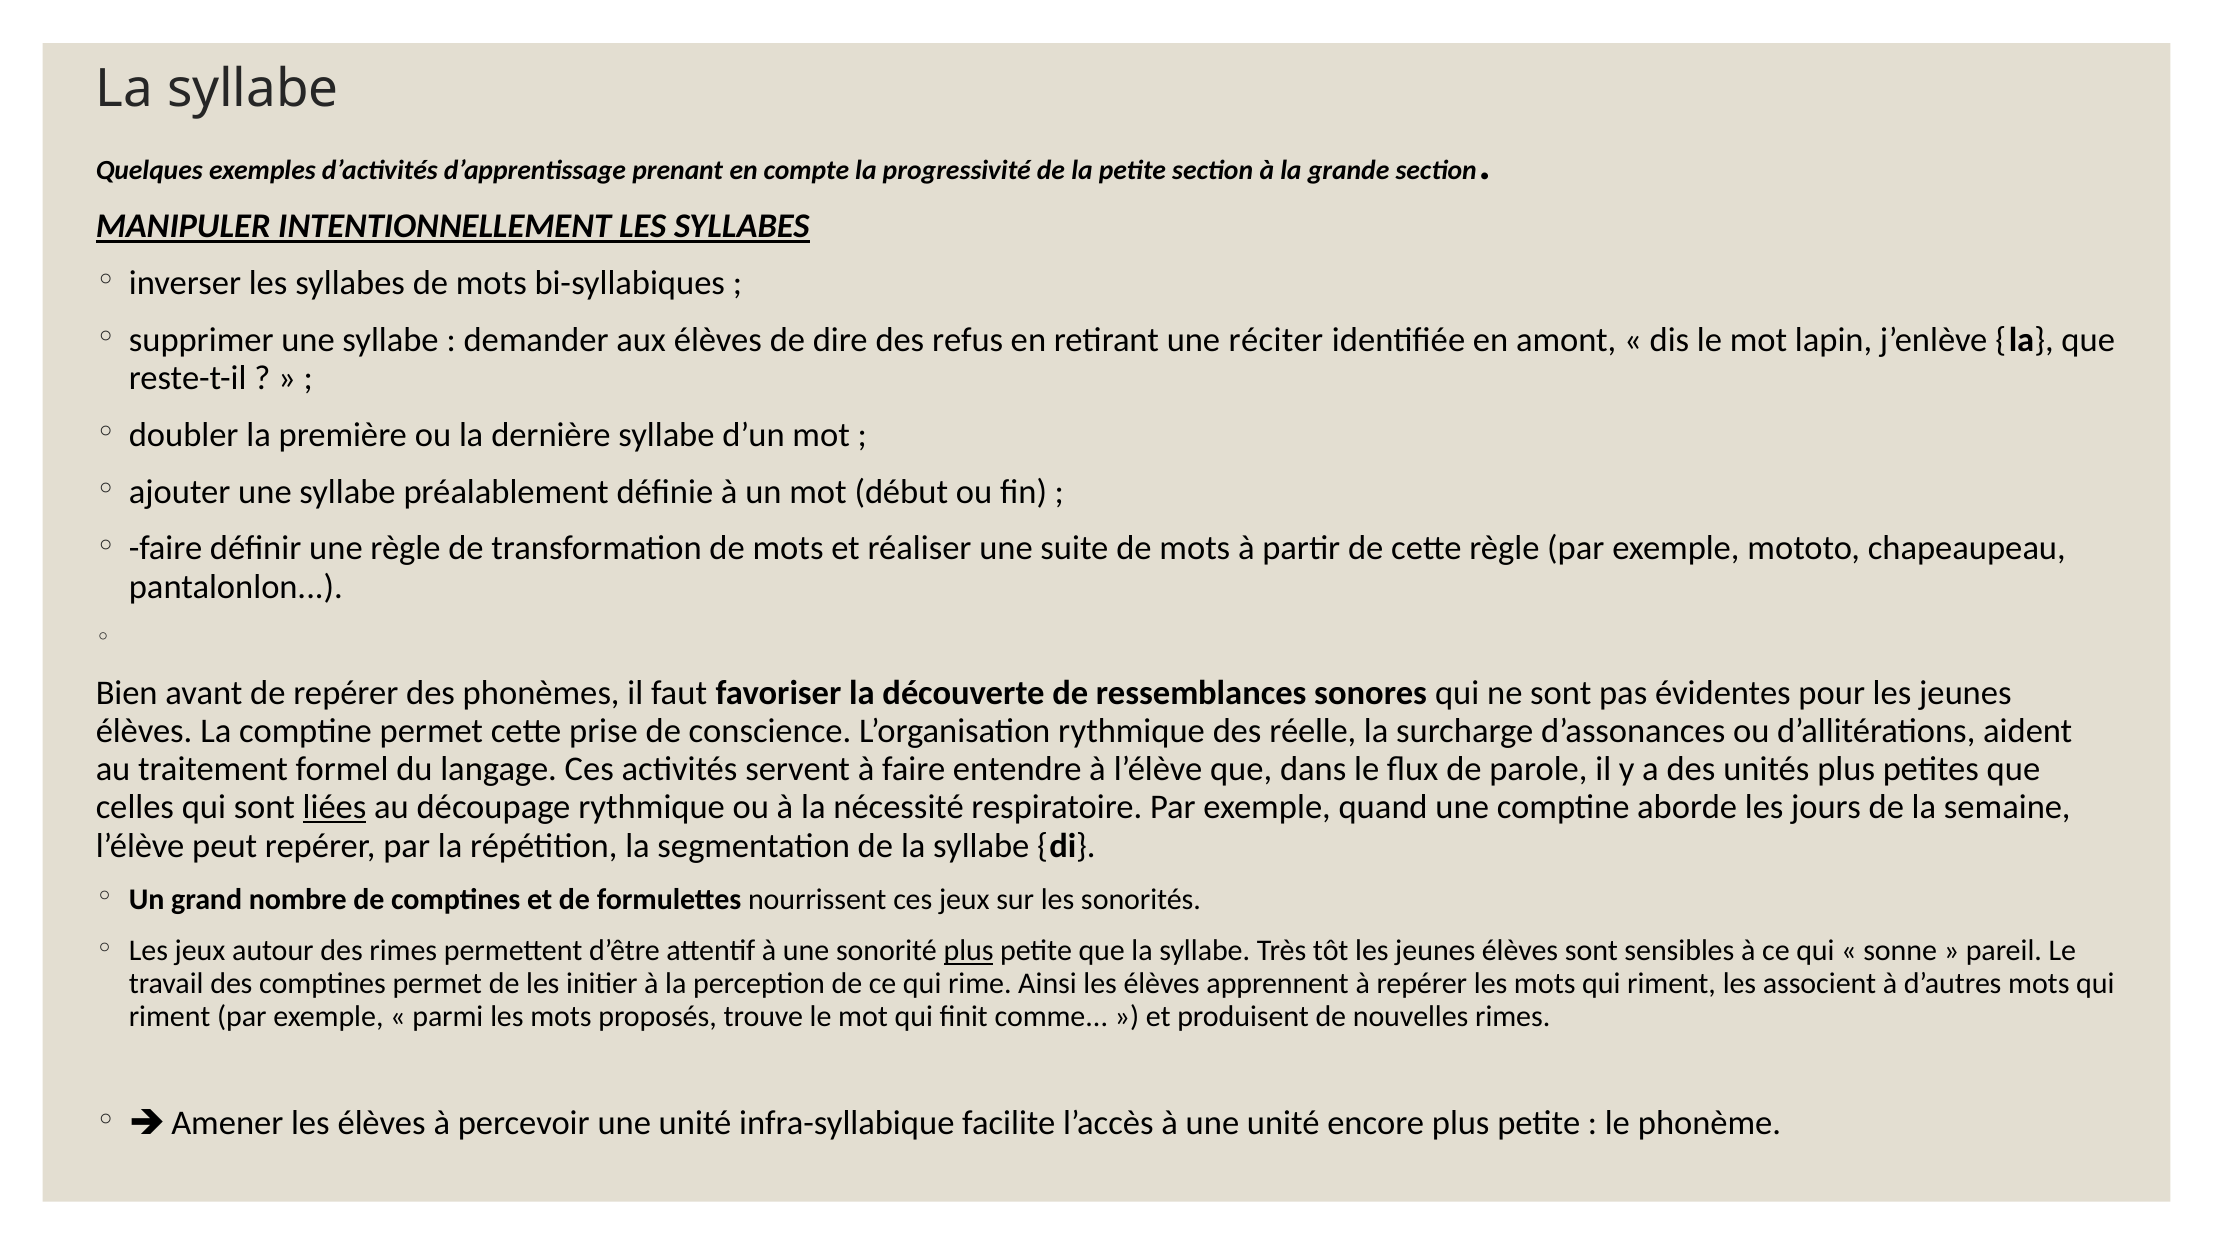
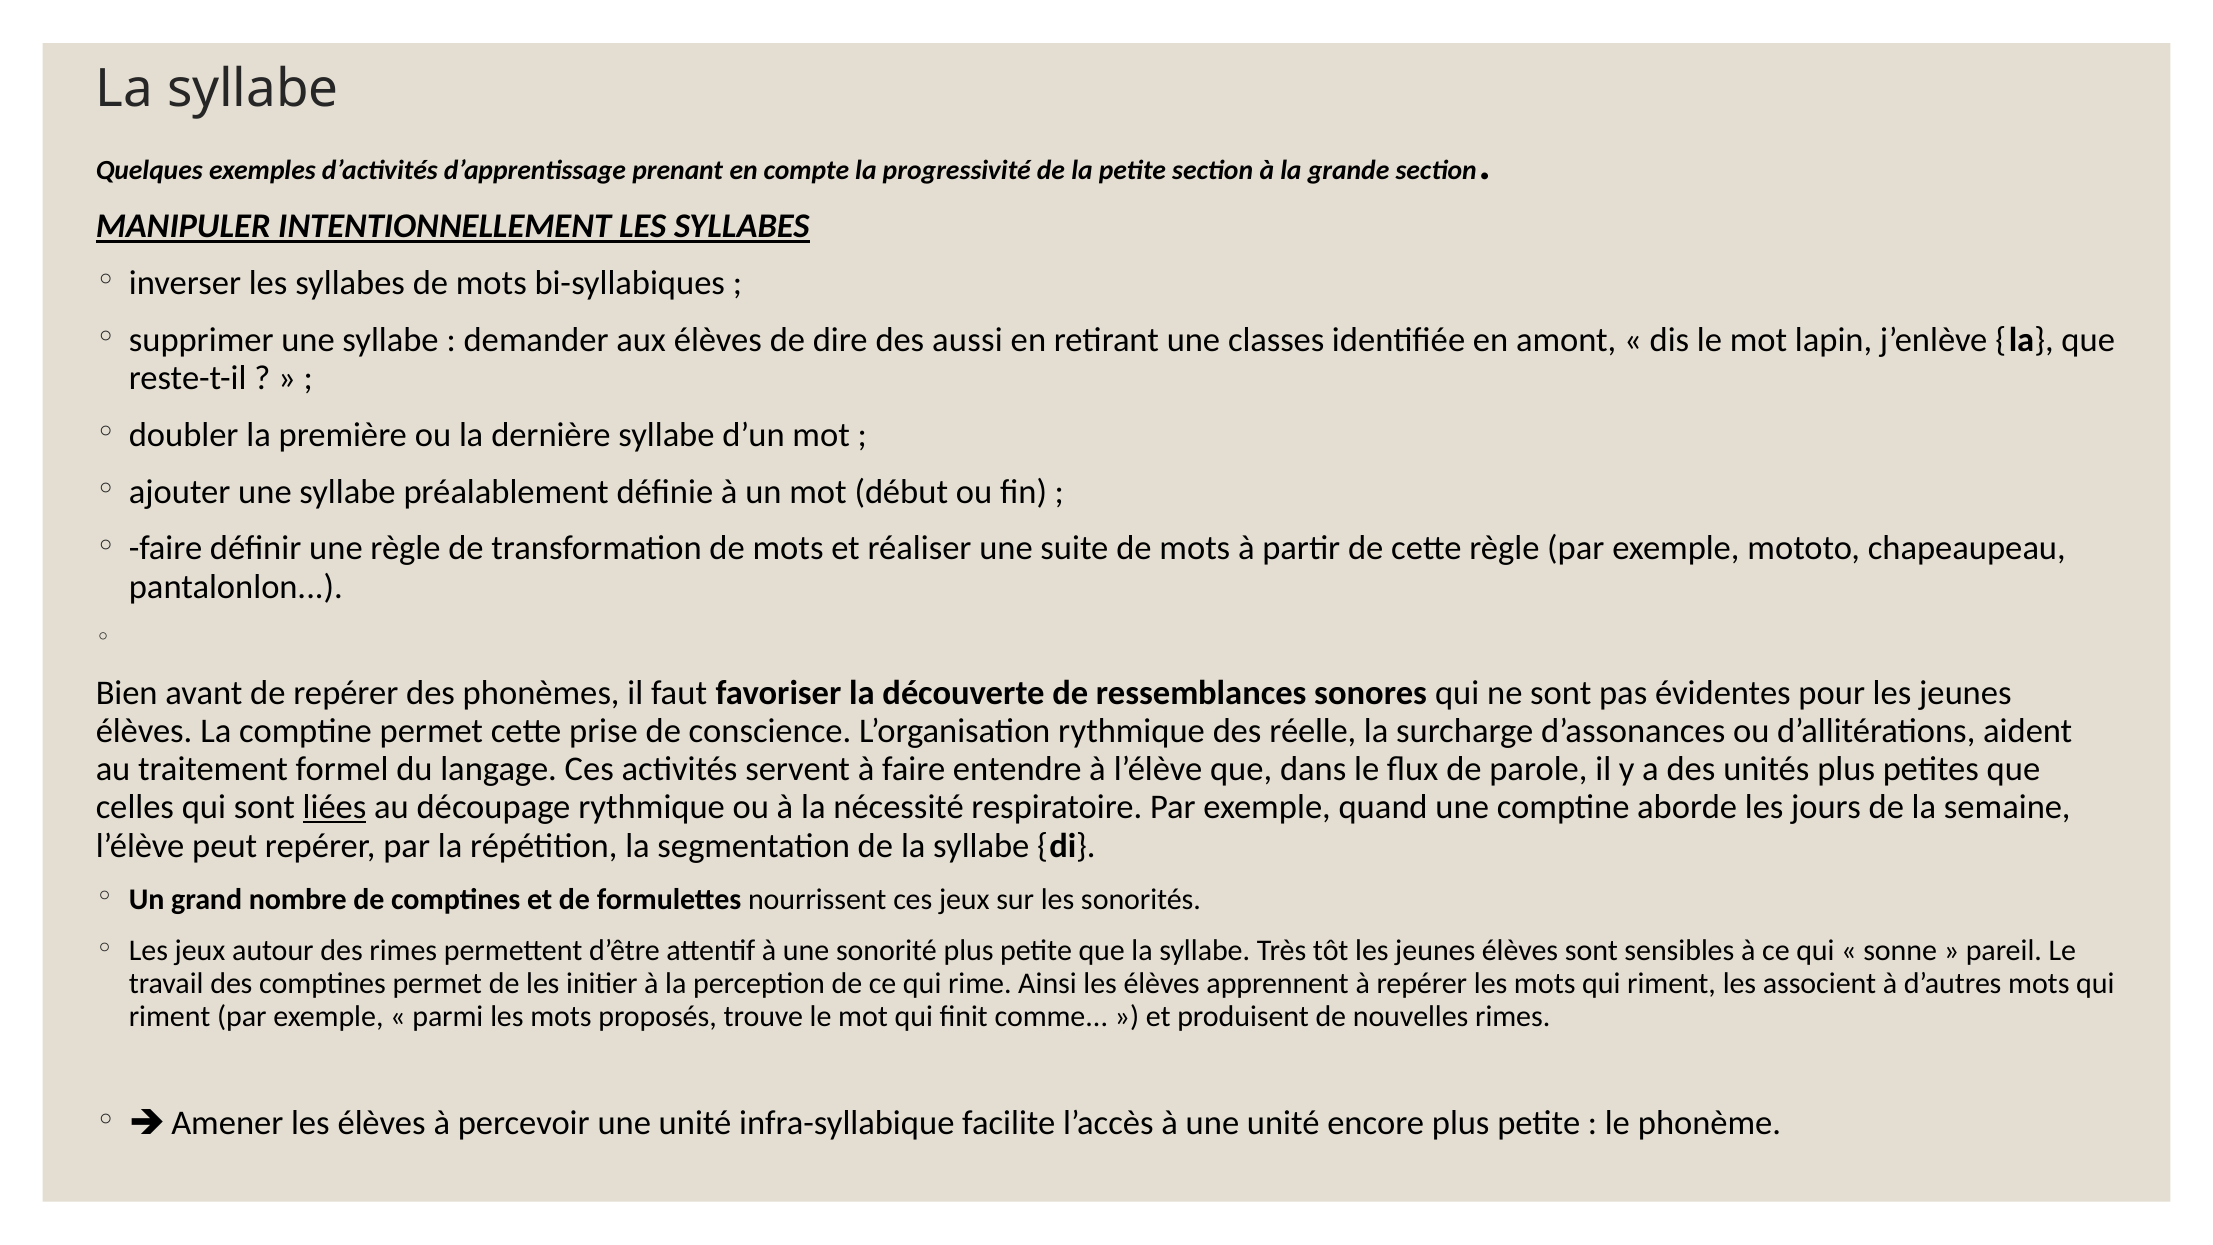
refus: refus -> aussi
réciter: réciter -> classes
plus at (969, 951) underline: present -> none
